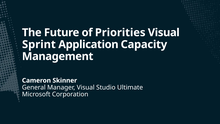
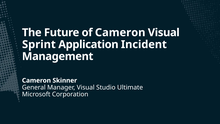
of Priorities: Priorities -> Cameron
Capacity: Capacity -> Incident
